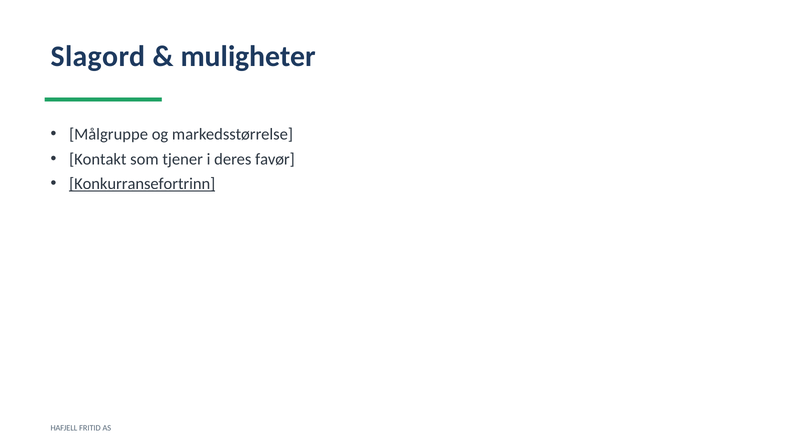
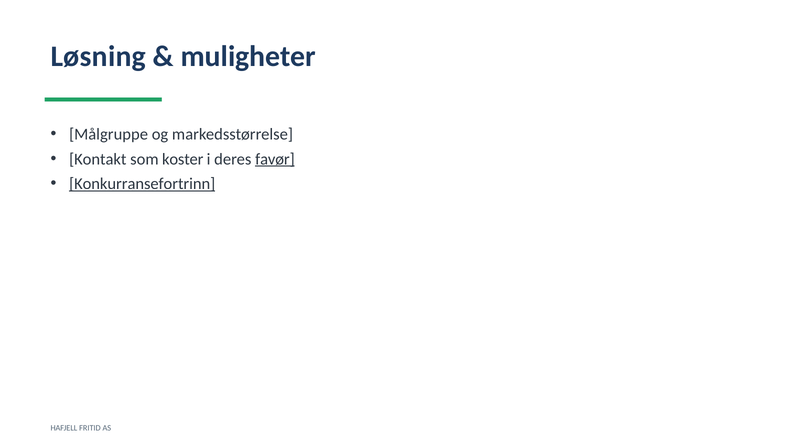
Slagord: Slagord -> Løsning
tjener: tjener -> koster
favør underline: none -> present
